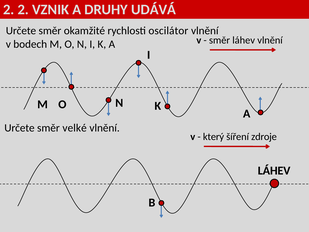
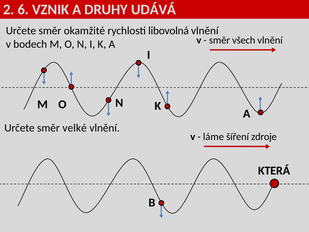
2 2: 2 -> 6
oscilátor: oscilátor -> libovolná
směr láhev: láhev -> všech
který: který -> láme
LÁHEV at (274, 170): LÁHEV -> KTERÁ
